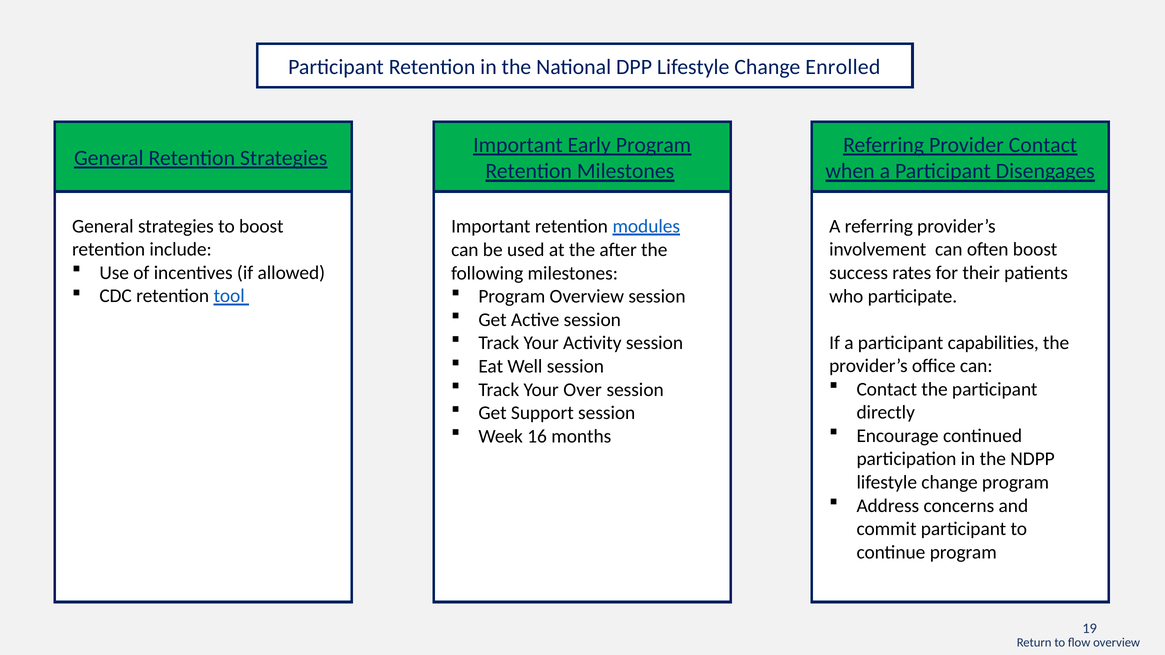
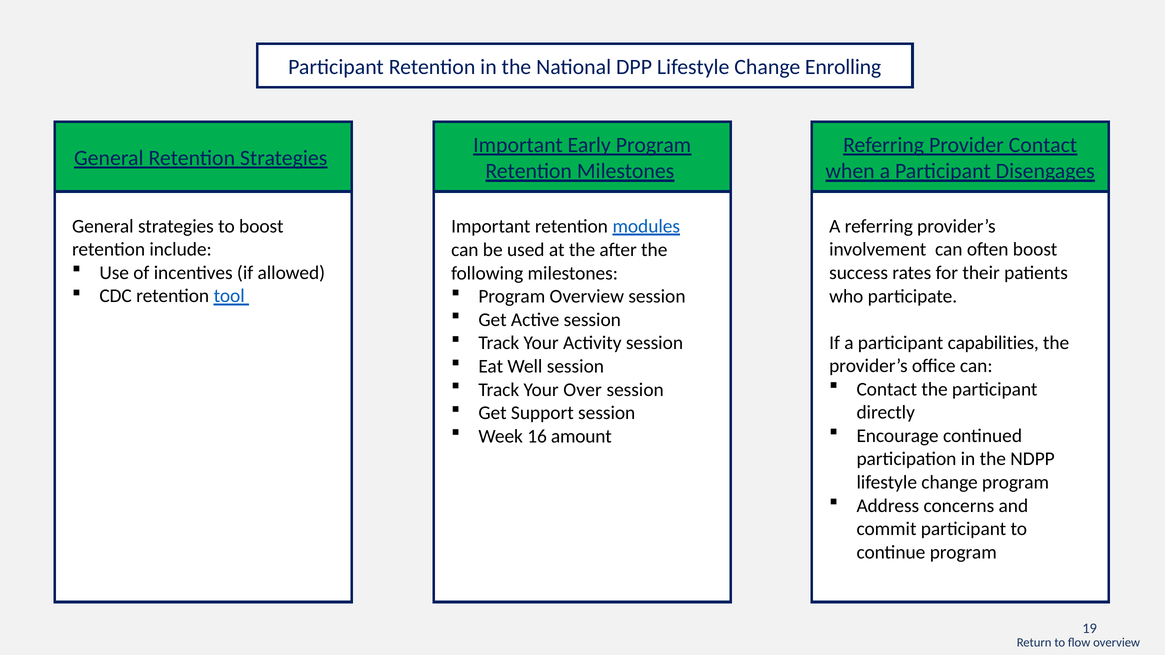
Enrolled: Enrolled -> Enrolling
months: months -> amount
